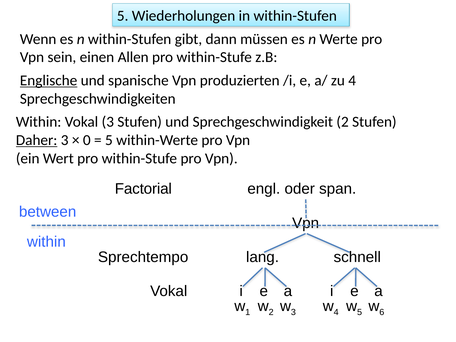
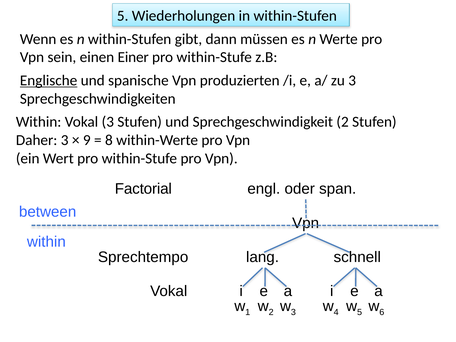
Allen: Allen -> Einer
zu 4: 4 -> 3
Daher underline: present -> none
0: 0 -> 9
5 at (109, 140): 5 -> 8
